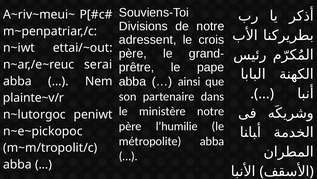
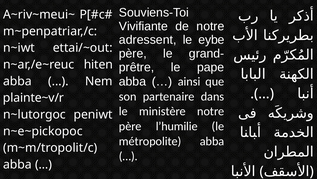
Divisions: Divisions -> Vivifiante
crois: crois -> eybe
serai: serai -> hiten
